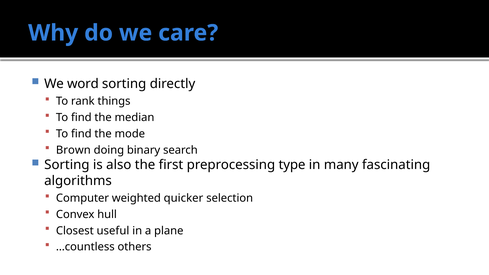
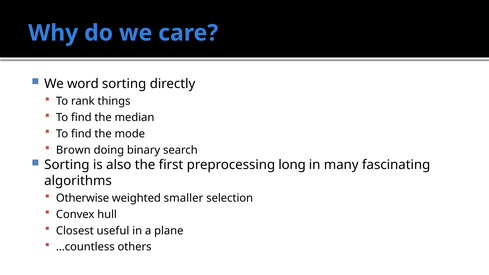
type: type -> long
Computer: Computer -> Otherwise
quicker: quicker -> smaller
